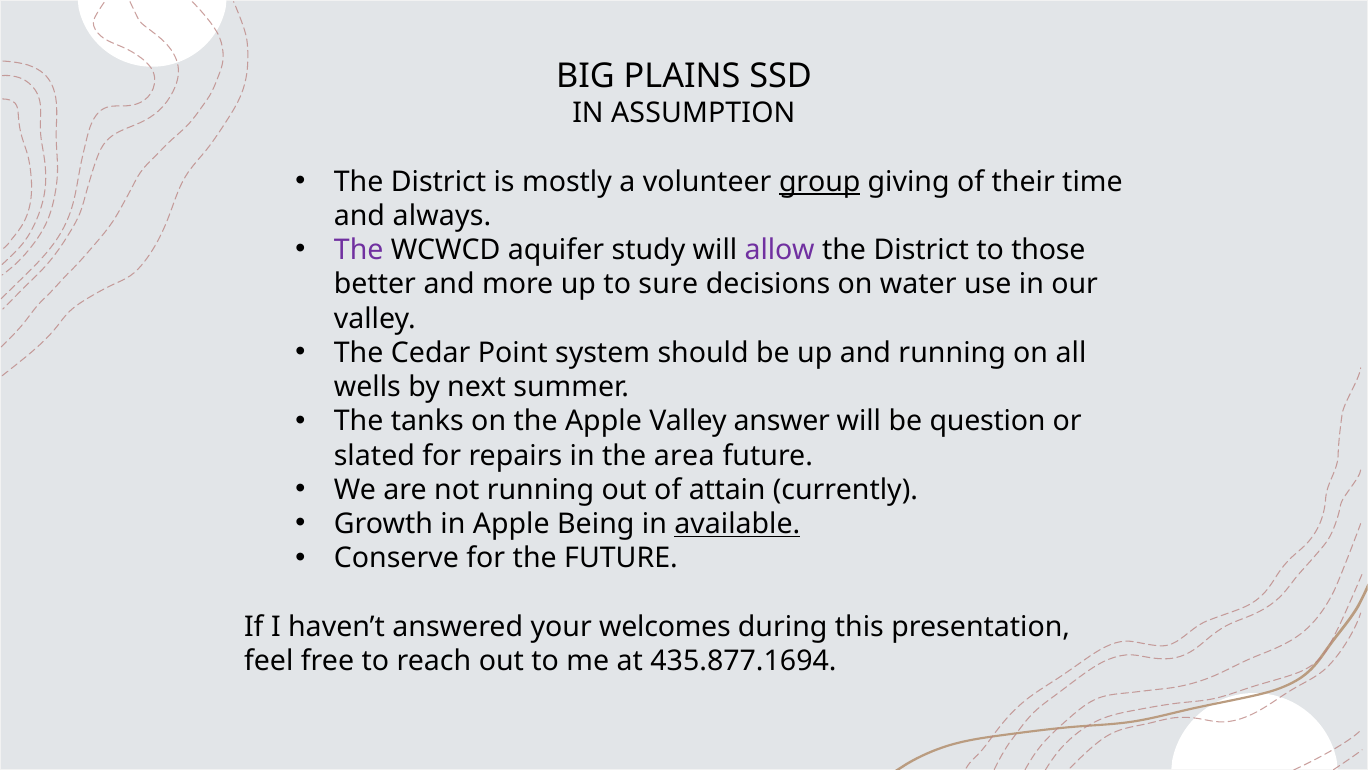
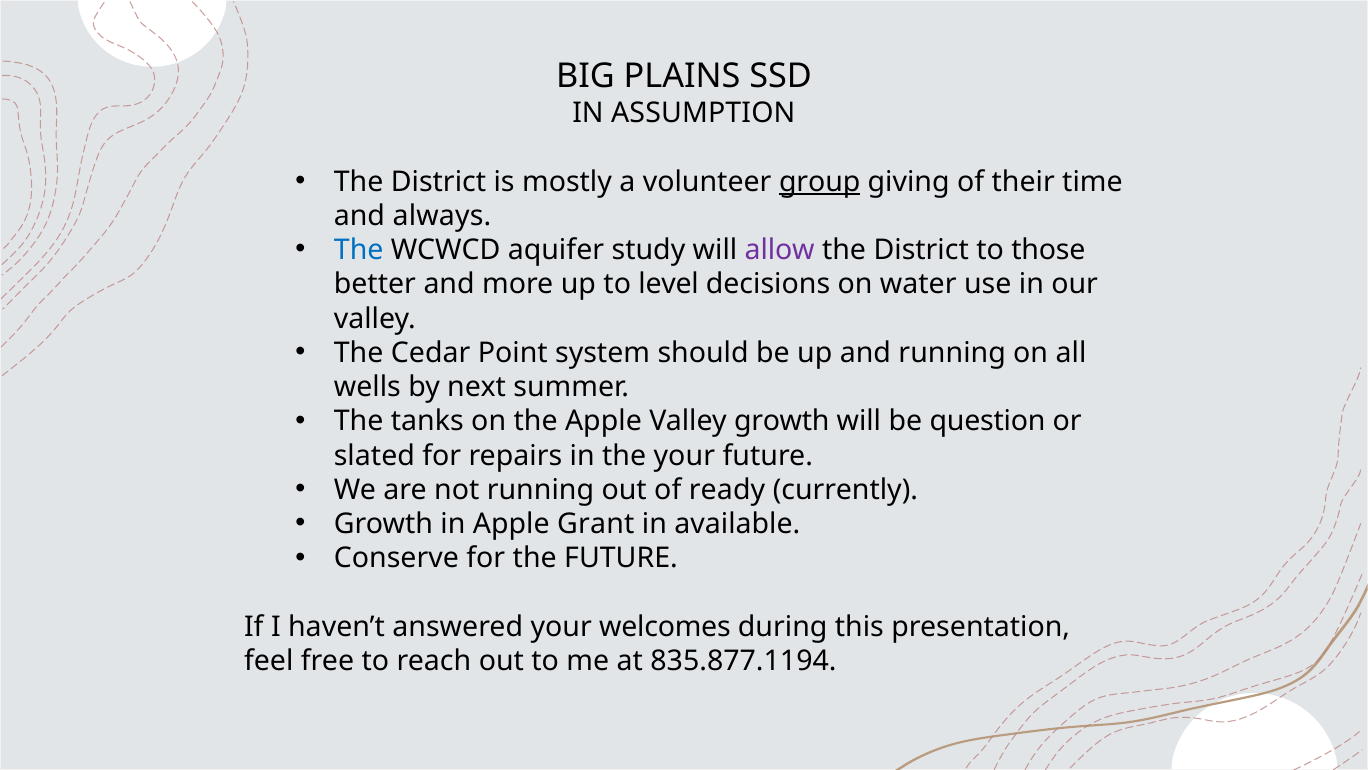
The at (359, 250) colour: purple -> blue
sure: sure -> level
Valley answer: answer -> growth
the area: area -> your
attain: attain -> ready
Being: Being -> Grant
available underline: present -> none
435.877.1694: 435.877.1694 -> 835.877.1194
